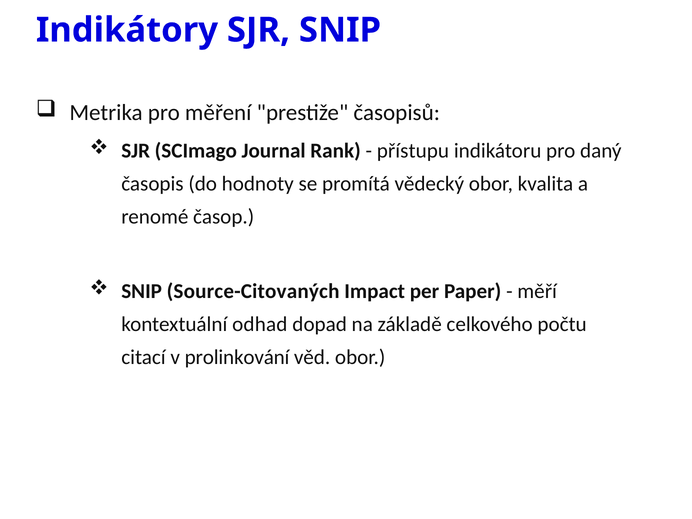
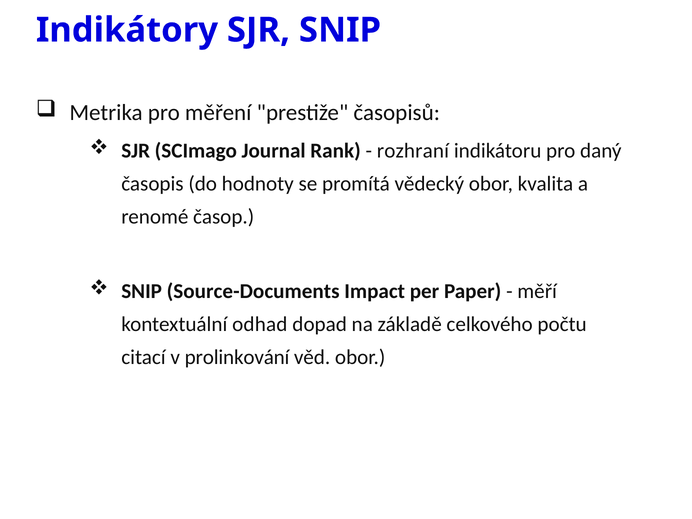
přístupu: přístupu -> rozhraní
Source-Citovaných: Source-Citovaných -> Source-Documents
